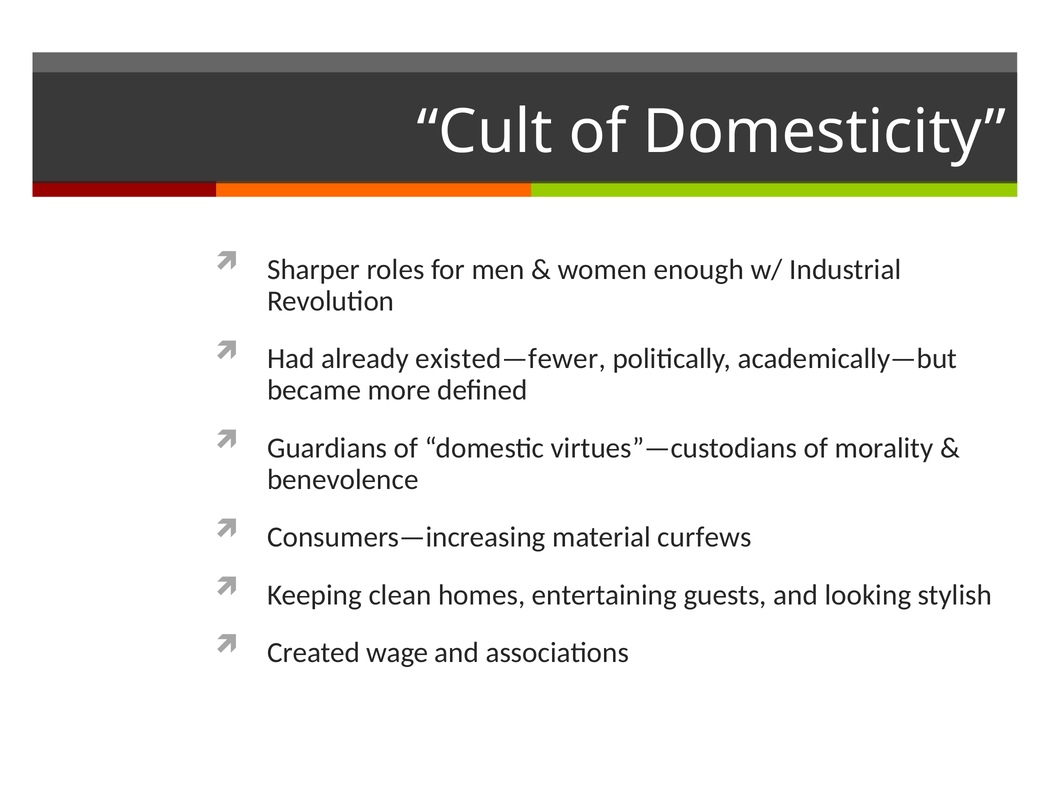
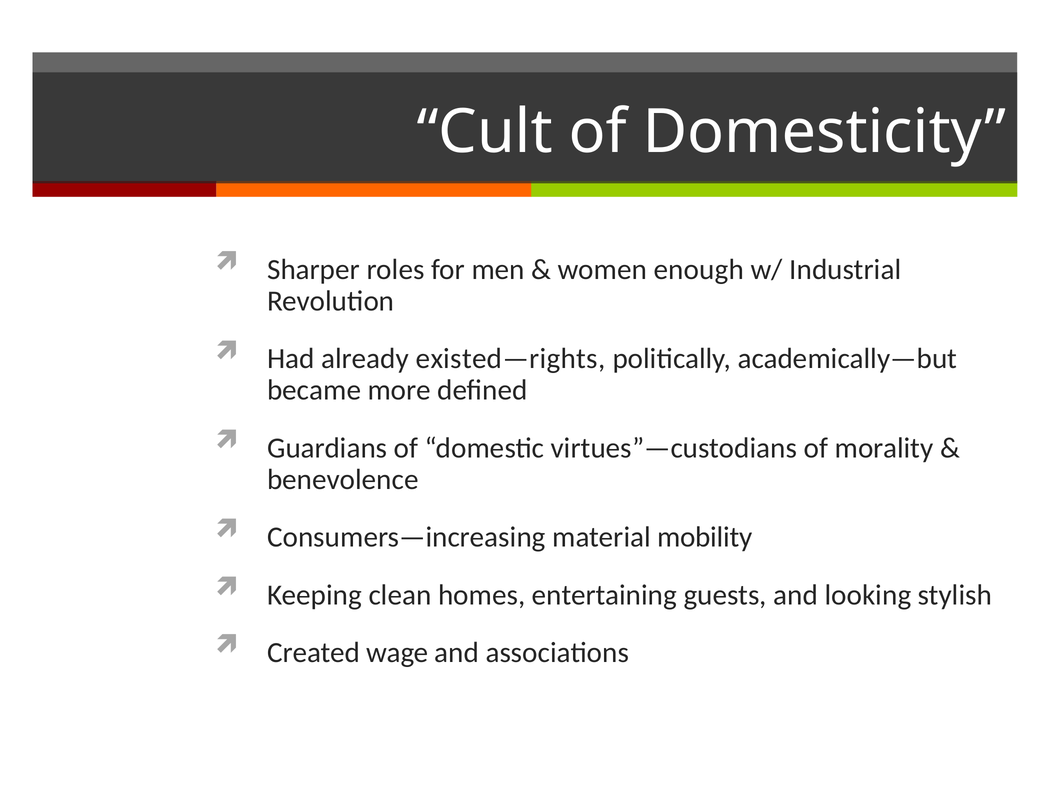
existed—fewer: existed—fewer -> existed—rights
curfews: curfews -> mobility
